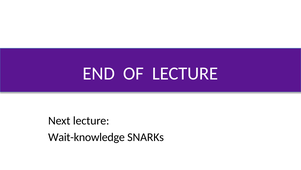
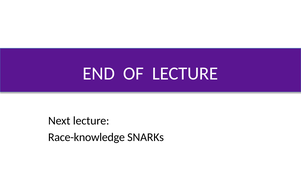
Wait-knowledge: Wait-knowledge -> Race-knowledge
